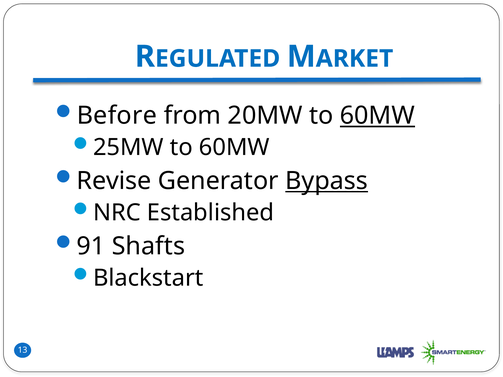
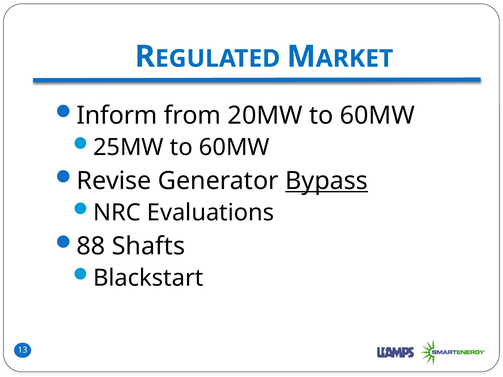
Before: Before -> Inform
60MW at (377, 116) underline: present -> none
Established: Established -> Evaluations
91: 91 -> 88
